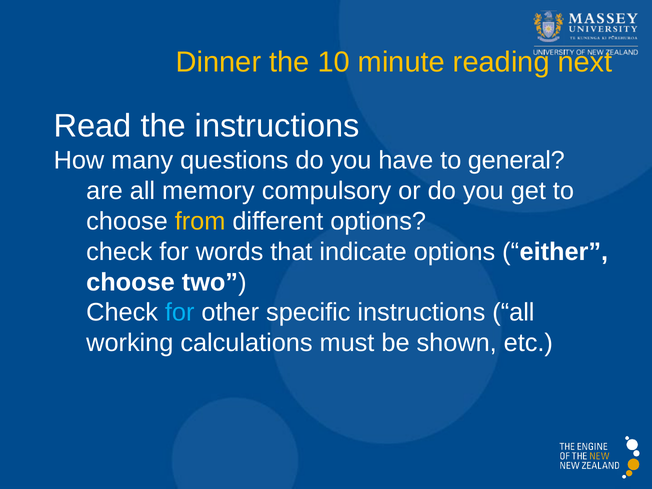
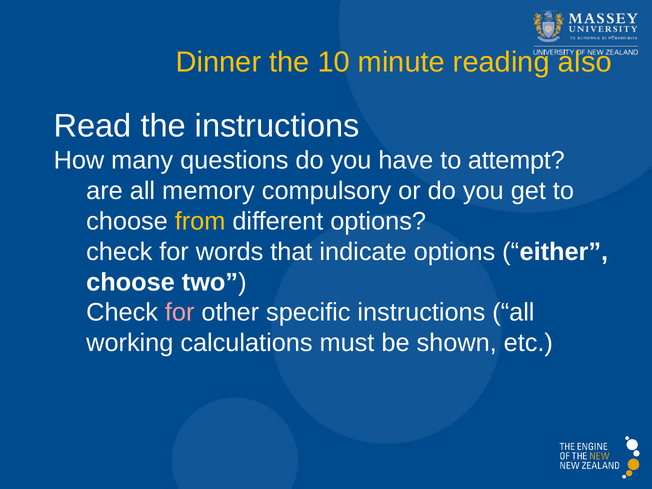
next: next -> also
general: general -> attempt
for at (180, 313) colour: light blue -> pink
